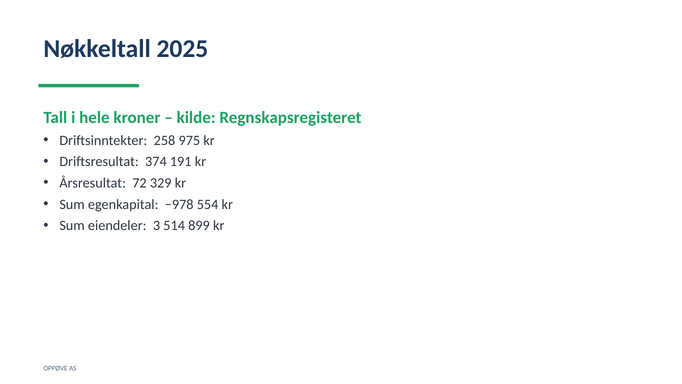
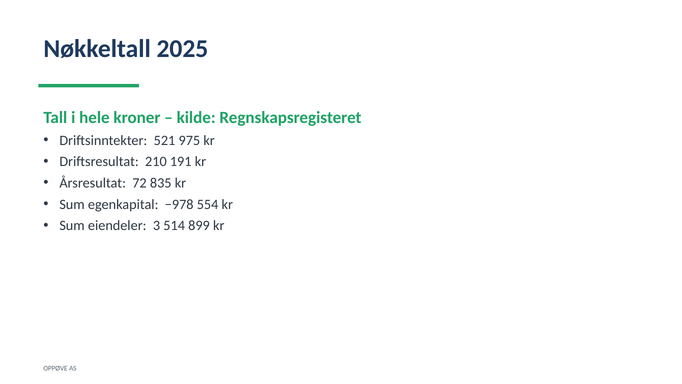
258: 258 -> 521
374: 374 -> 210
329: 329 -> 835
